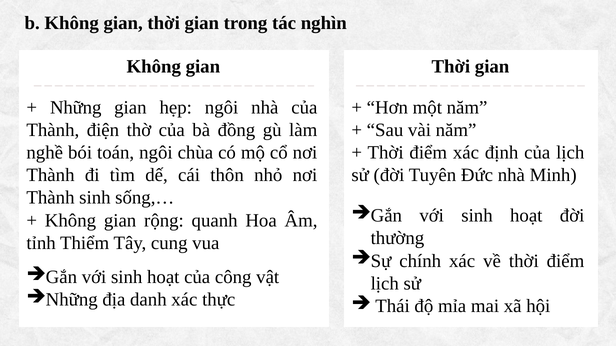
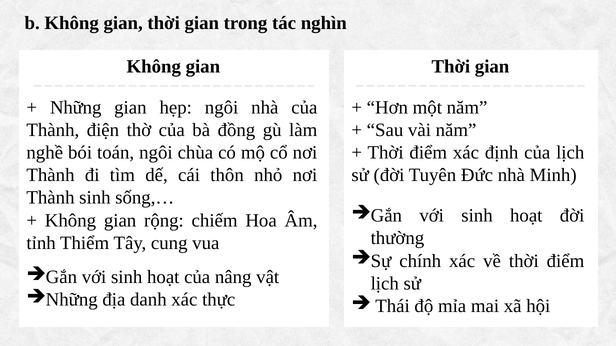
quanh: quanh -> chiếm
công: công -> nâng
